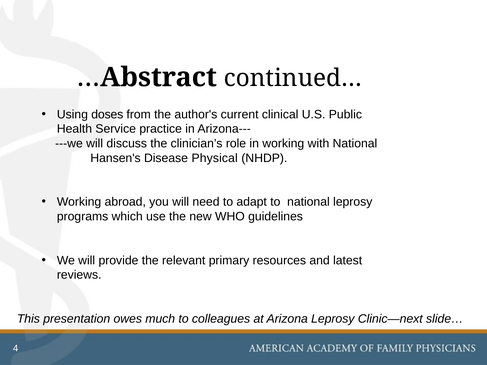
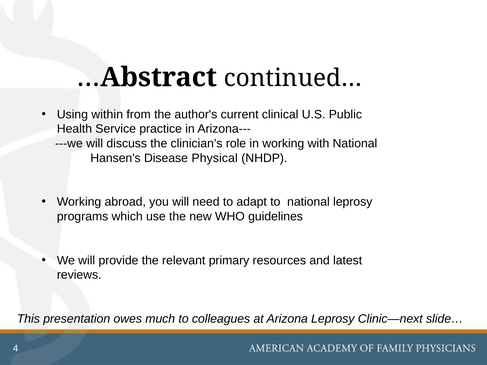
doses: doses -> within
